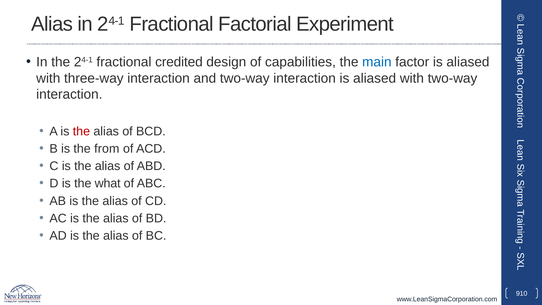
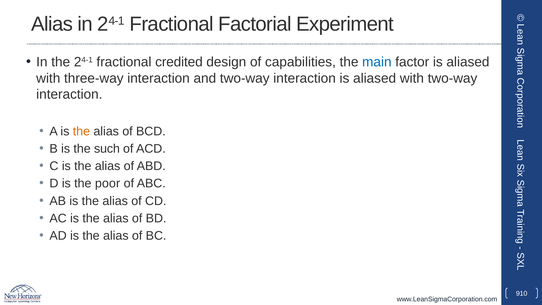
the at (81, 131) colour: red -> orange
from: from -> such
what: what -> poor
